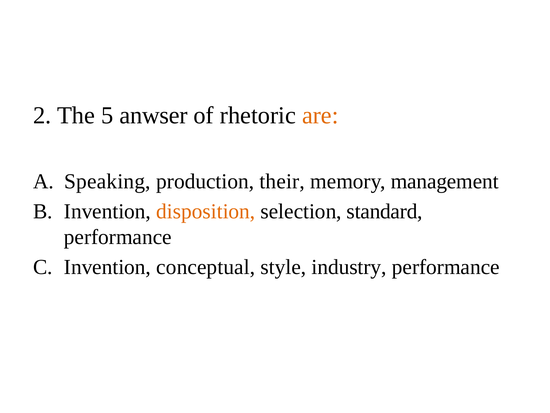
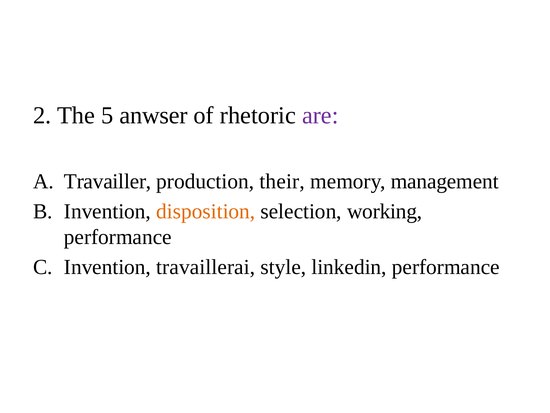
are colour: orange -> purple
Speaking: Speaking -> Travailler
standard: standard -> working
conceptual: conceptual -> travaillerai
industry: industry -> linkedin
